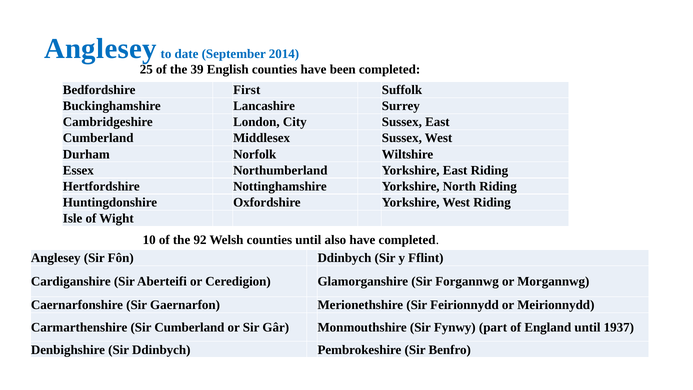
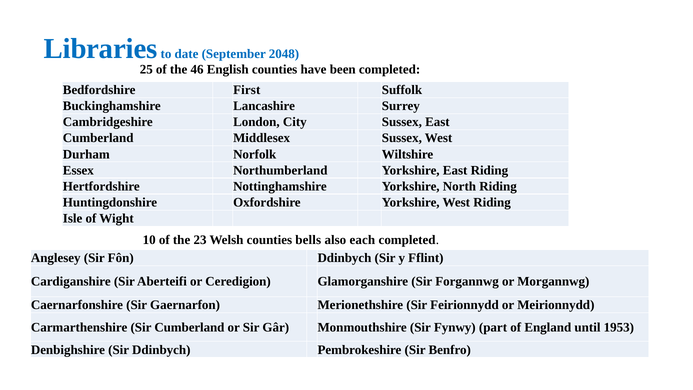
Anglesey at (100, 48): Anglesey -> Libraries
2014: 2014 -> 2048
39: 39 -> 46
92: 92 -> 23
counties until: until -> bells
also have: have -> each
1937: 1937 -> 1953
